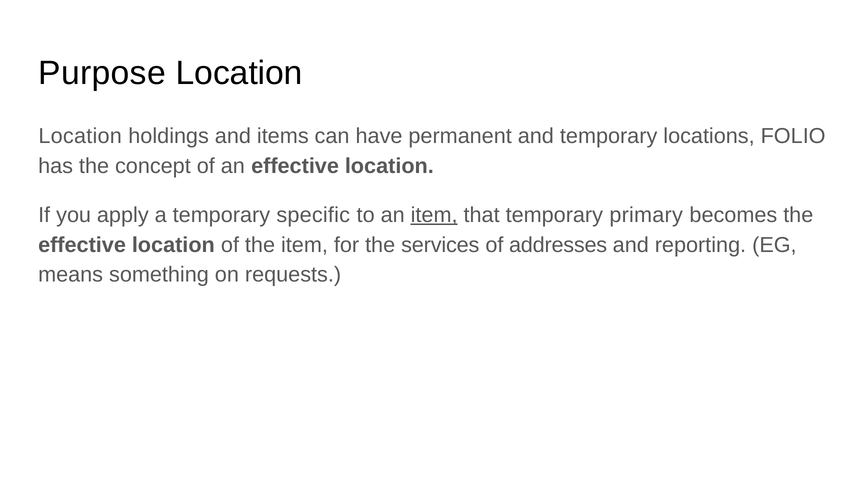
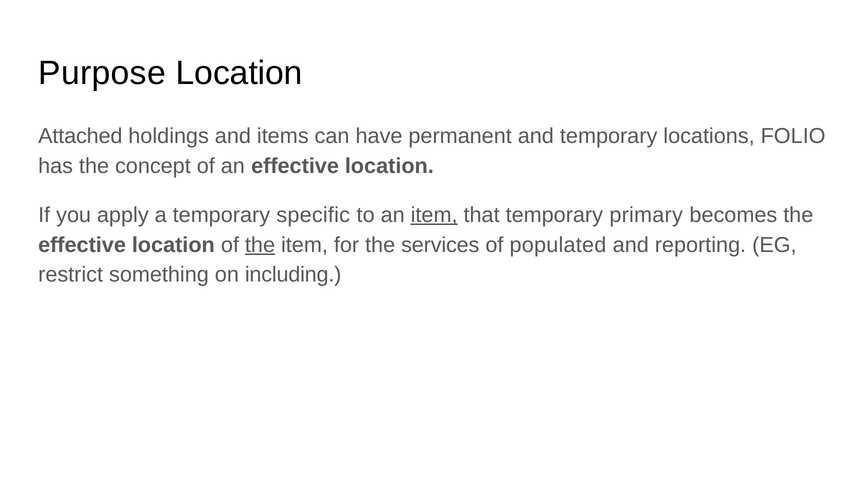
Location at (80, 136): Location -> Attached
the at (260, 245) underline: none -> present
addresses: addresses -> populated
means: means -> restrict
requests: requests -> including
